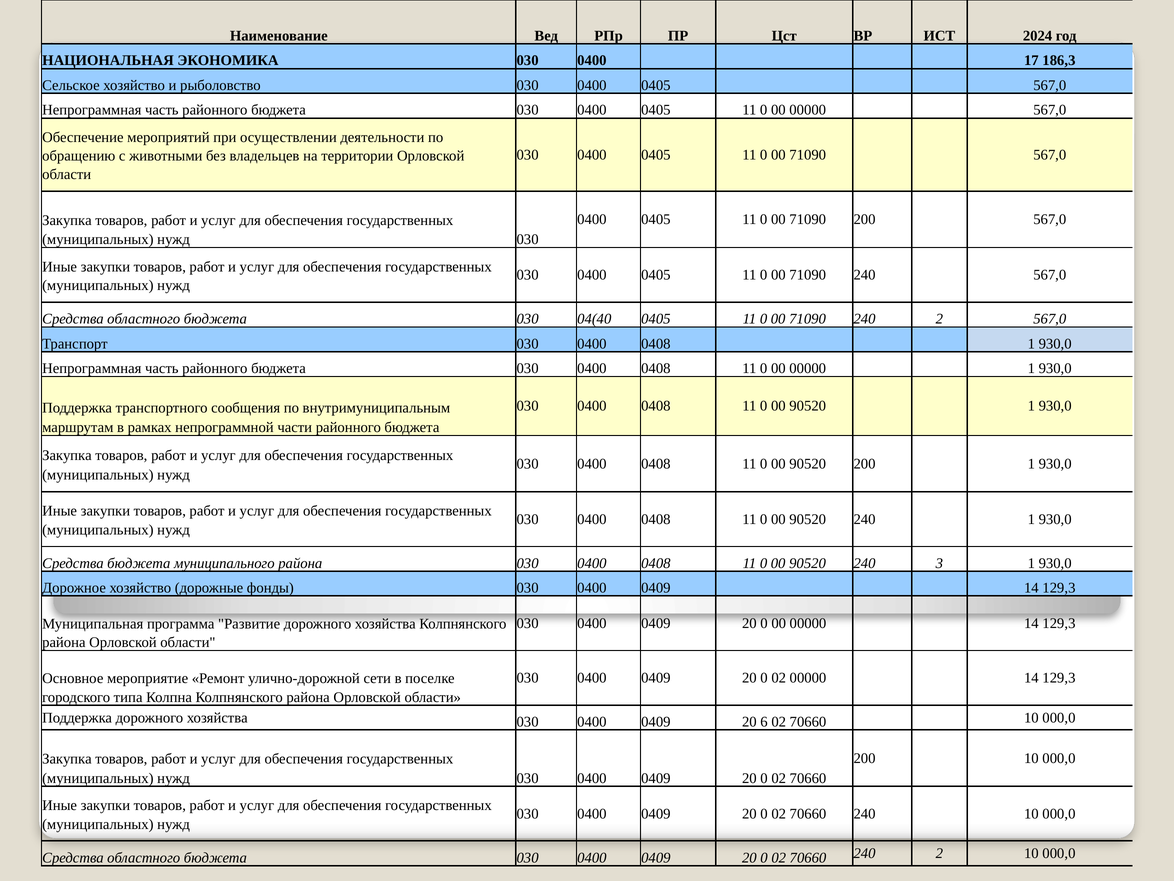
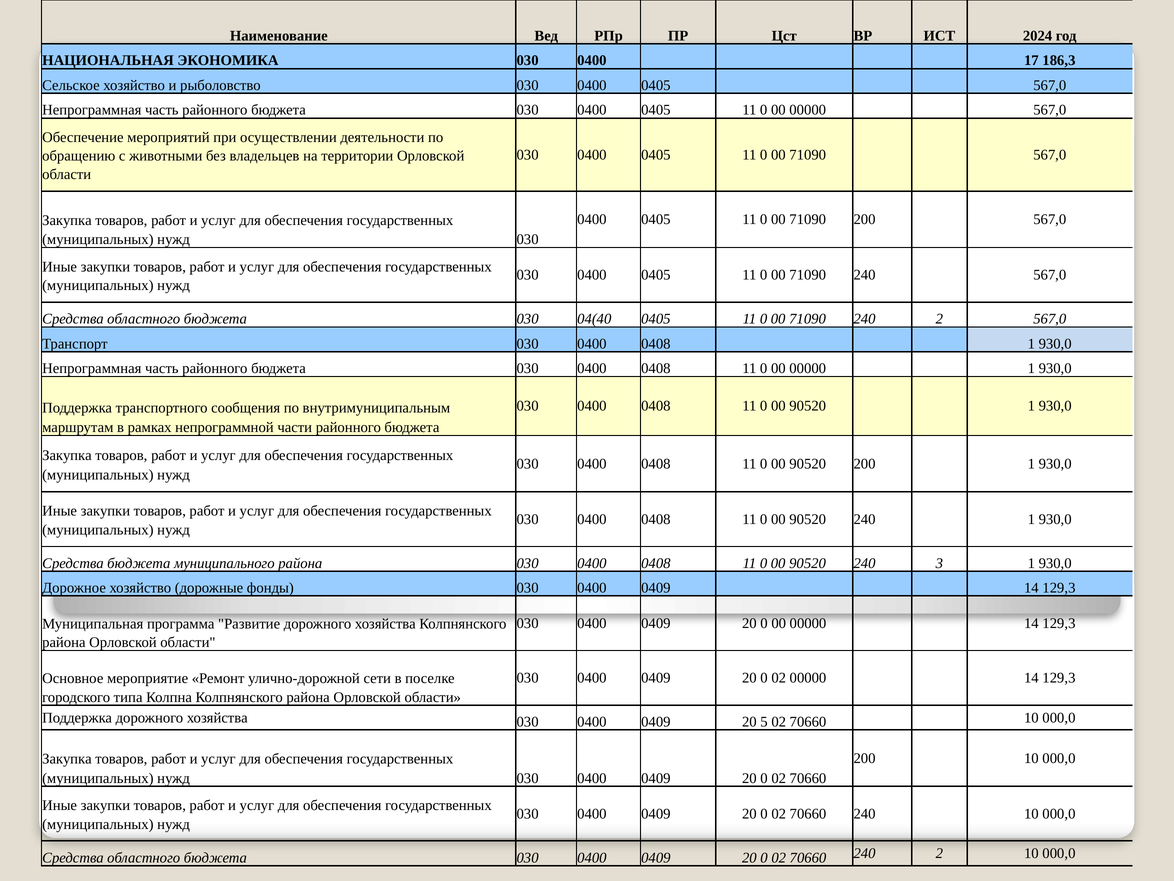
6: 6 -> 5
